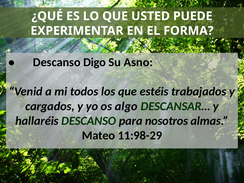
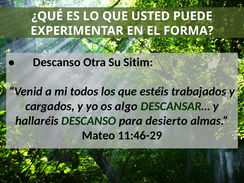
Digo: Digo -> Otra
Asno: Asno -> Sitim
nosotros: nosotros -> desierto
11:98-29: 11:98-29 -> 11:46-29
